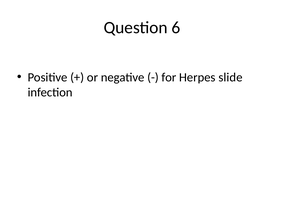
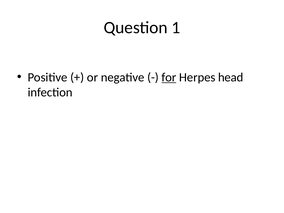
6: 6 -> 1
for underline: none -> present
slide: slide -> head
